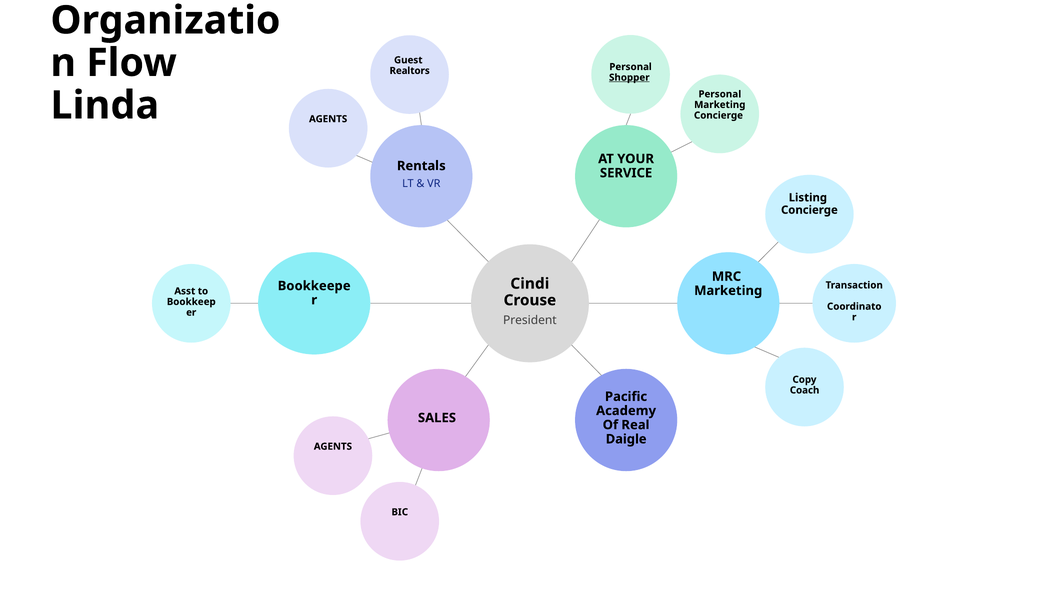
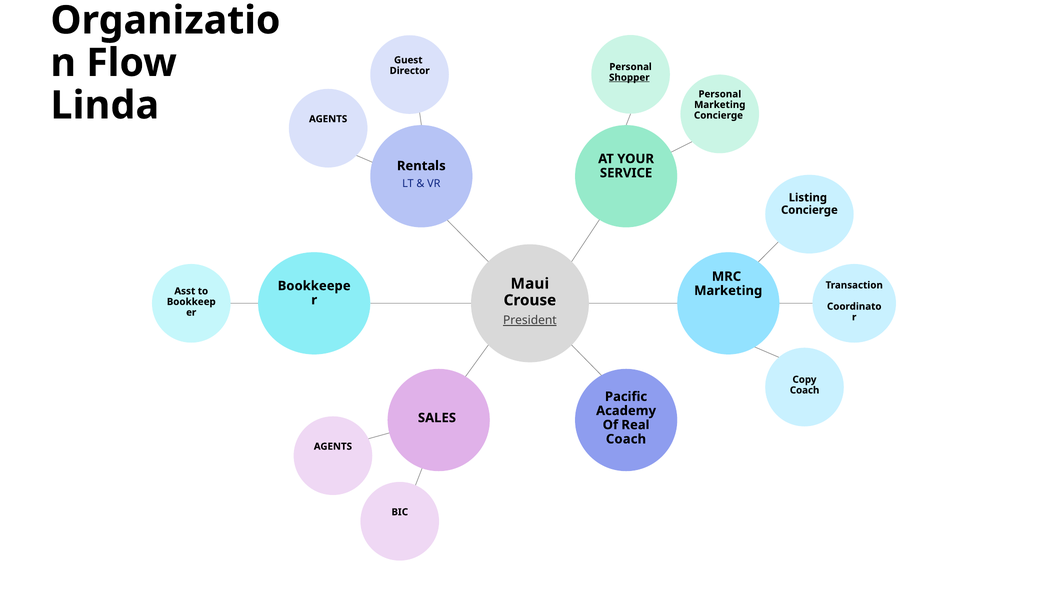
Realtors: Realtors -> Director
Cindi: Cindi -> Maui
President underline: none -> present
Daigle at (626, 439): Daigle -> Coach
